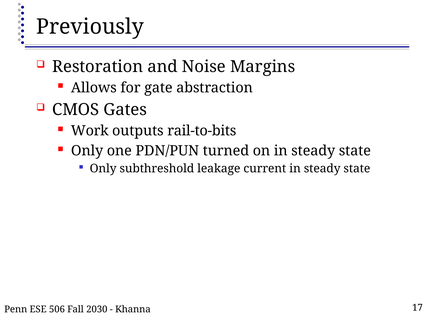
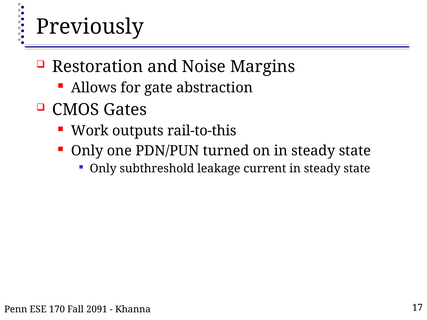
rail-to-bits: rail-to-bits -> rail-to-this
506: 506 -> 170
2030: 2030 -> 2091
